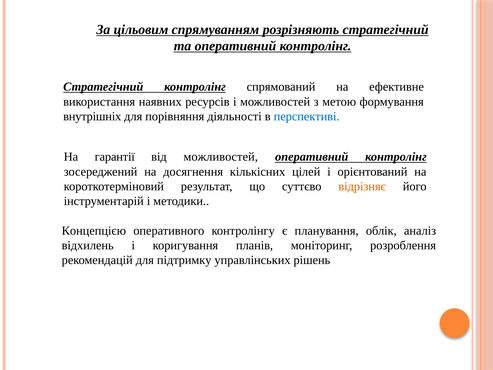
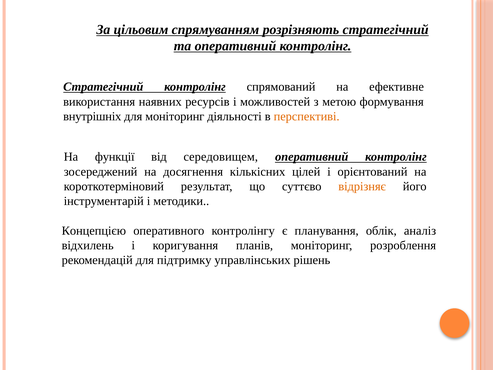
для порівняння: порівняння -> моніторинг
перспективі colour: blue -> orange
гарантії: гарантії -> функції
від можливостей: можливостей -> середовищем
